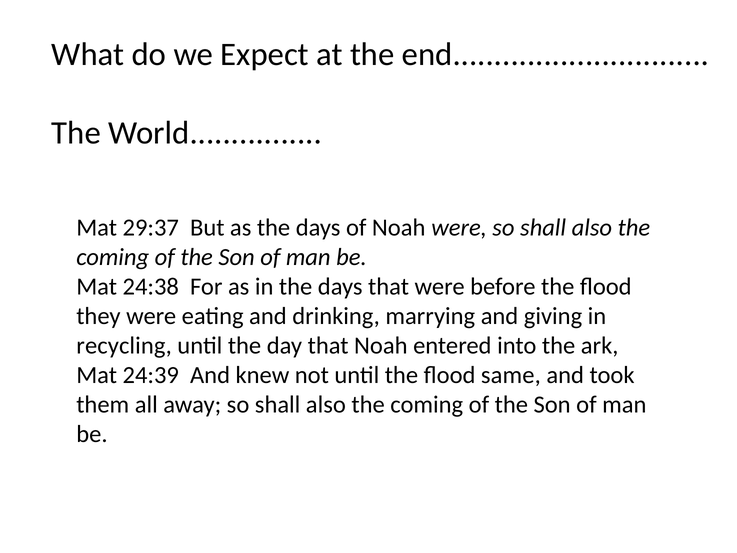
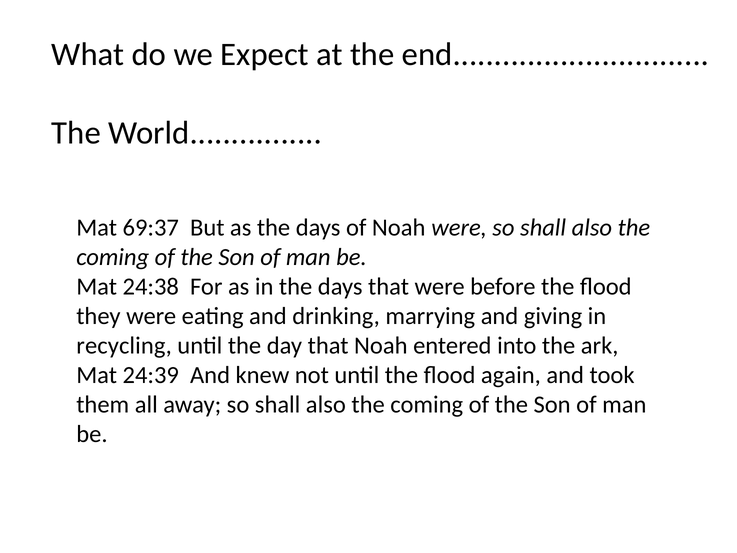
29:37: 29:37 -> 69:37
same: same -> again
